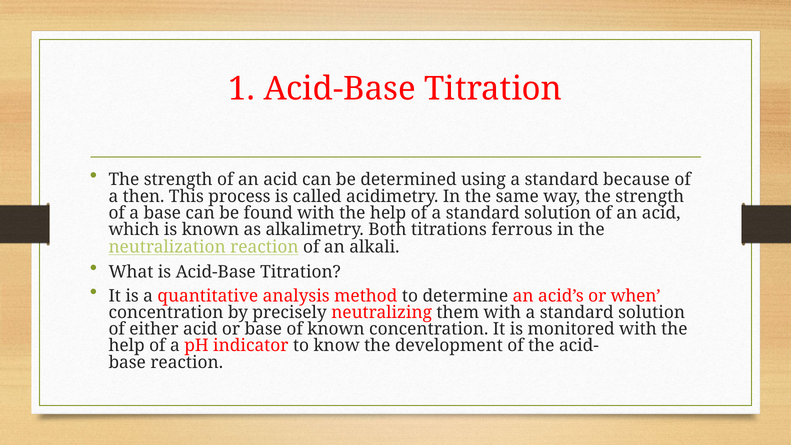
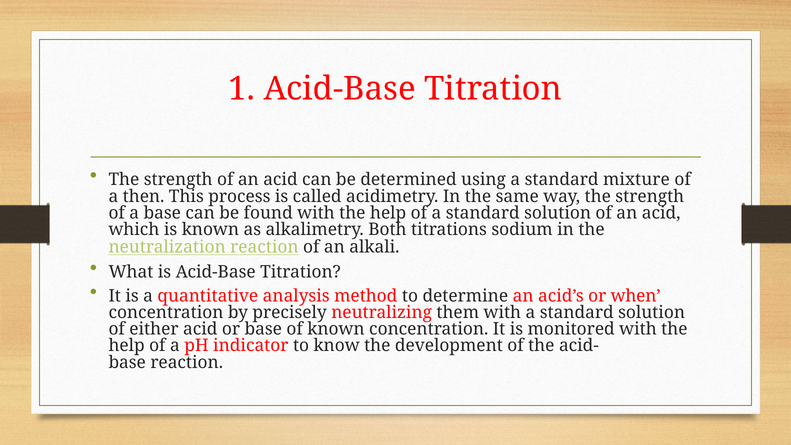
because: because -> mixture
ferrous: ferrous -> sodium
